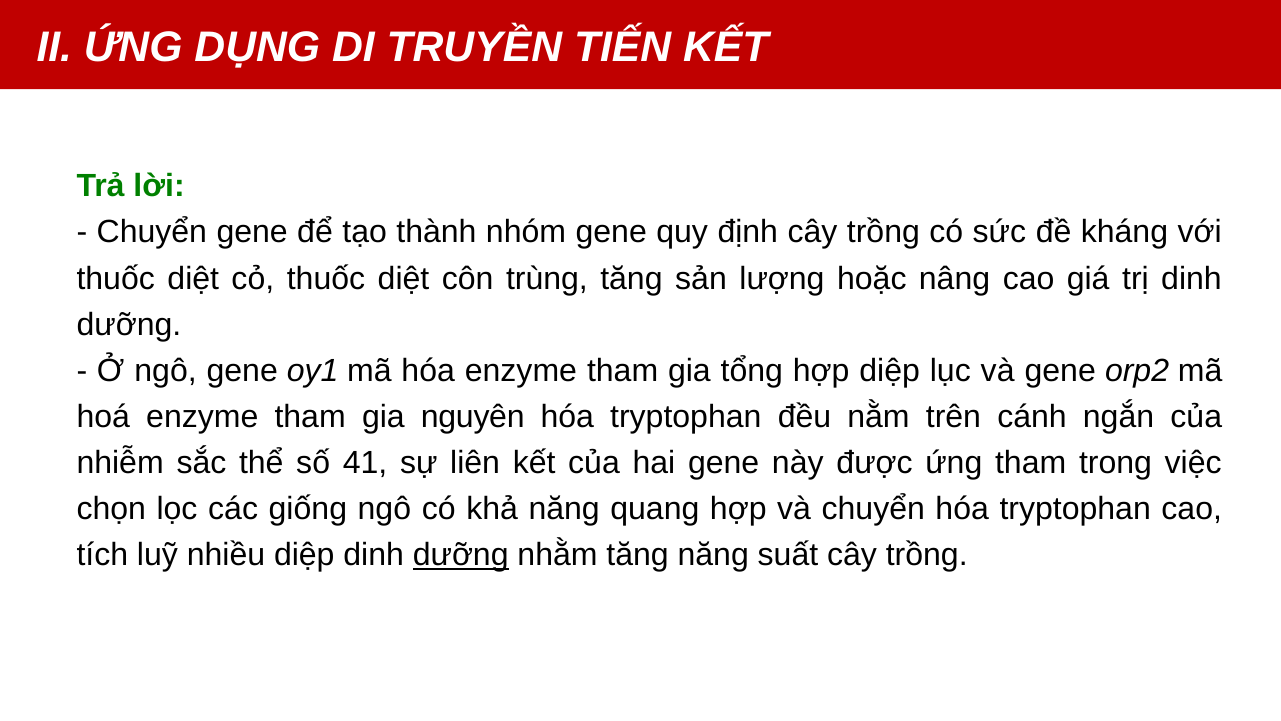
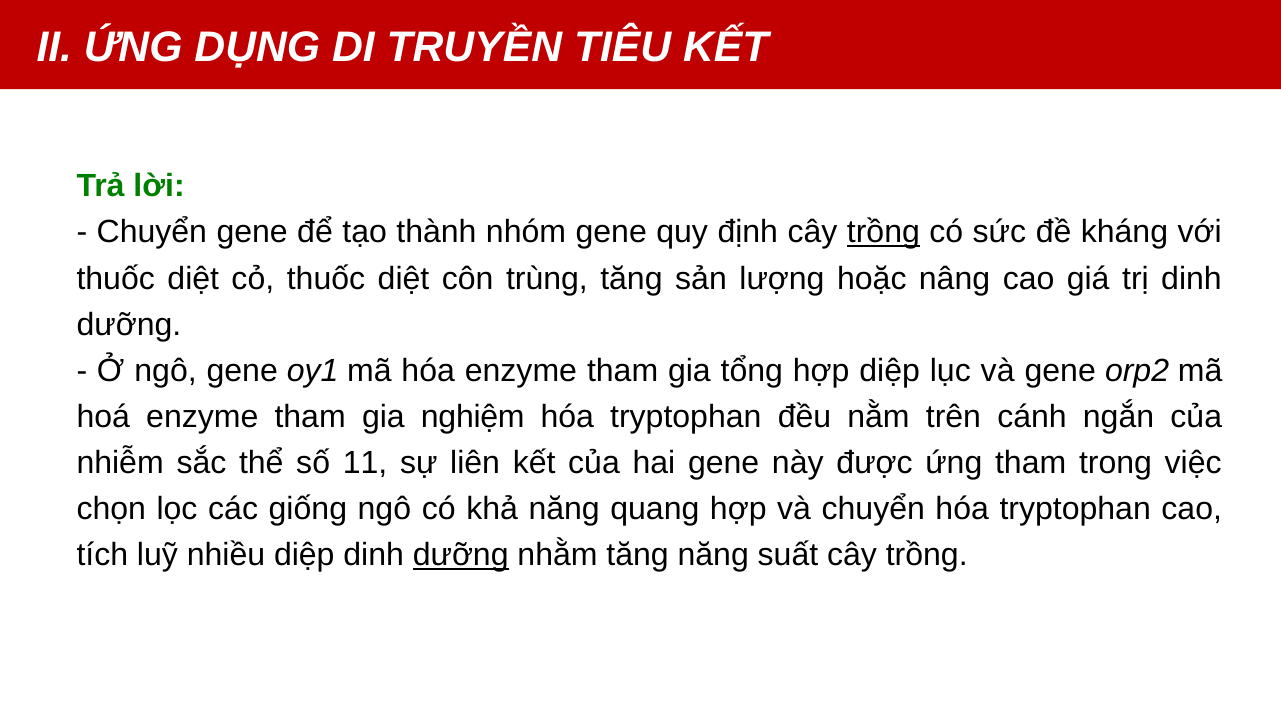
TIẾN: TIẾN -> TIÊU
trồng at (883, 232) underline: none -> present
nguyên: nguyên -> nghiệm
41: 41 -> 11
